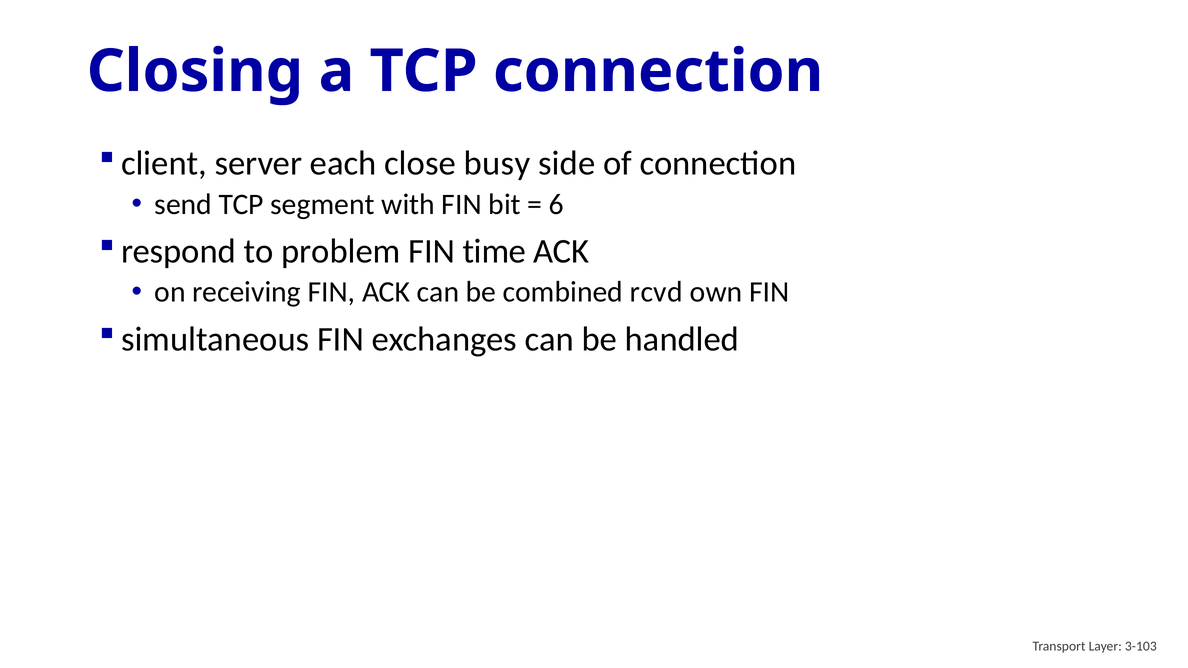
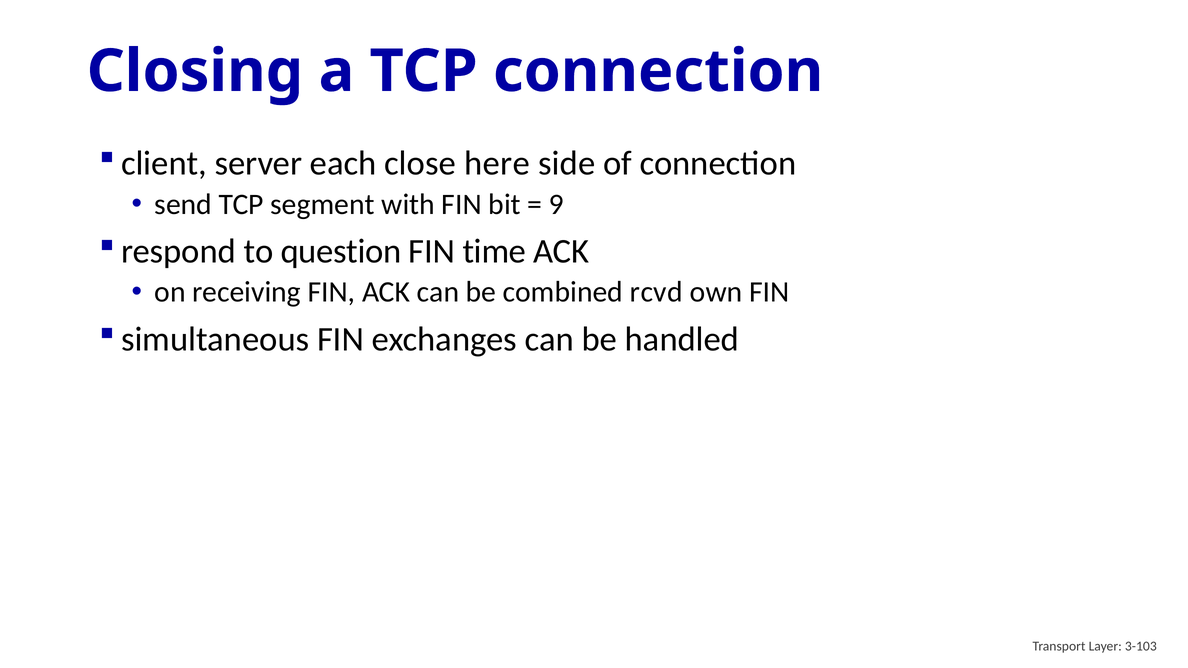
busy: busy -> here
6: 6 -> 9
problem: problem -> question
